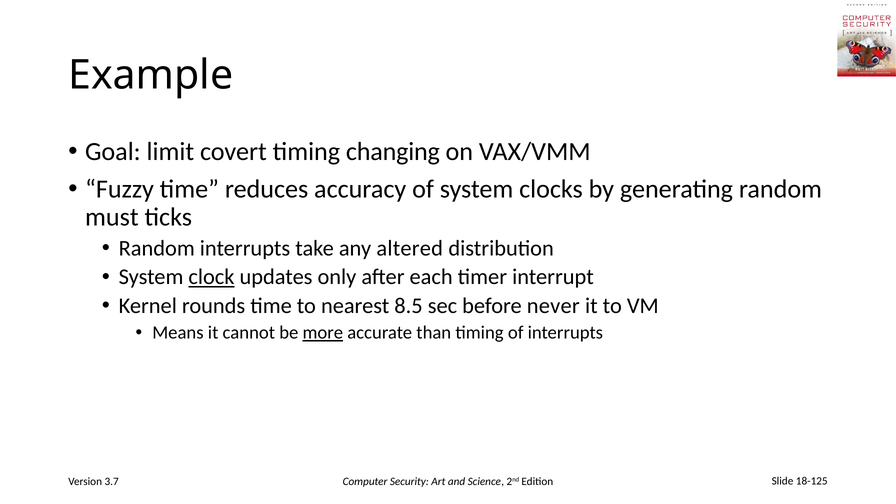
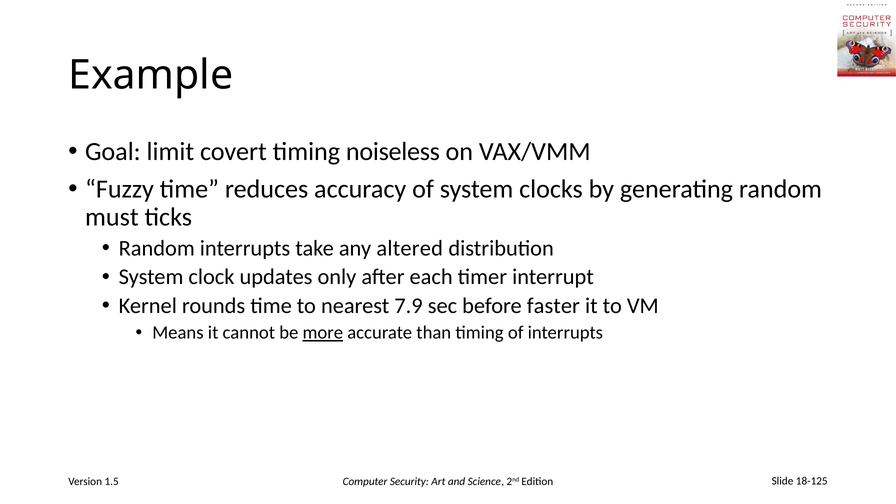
changing: changing -> noiseless
clock underline: present -> none
8.5: 8.5 -> 7.9
never: never -> faster
3.7: 3.7 -> 1.5
